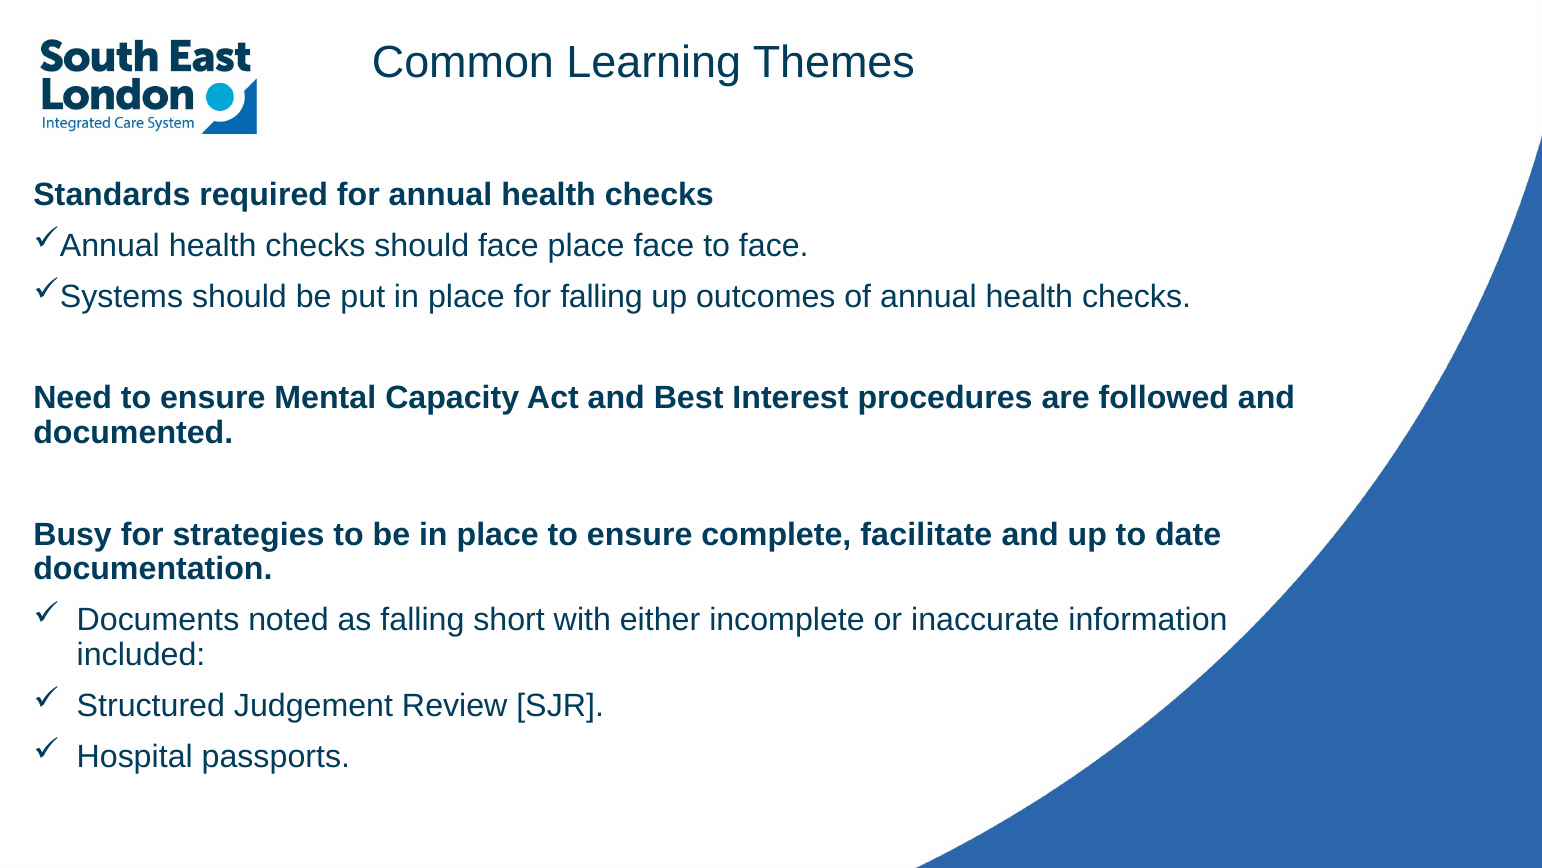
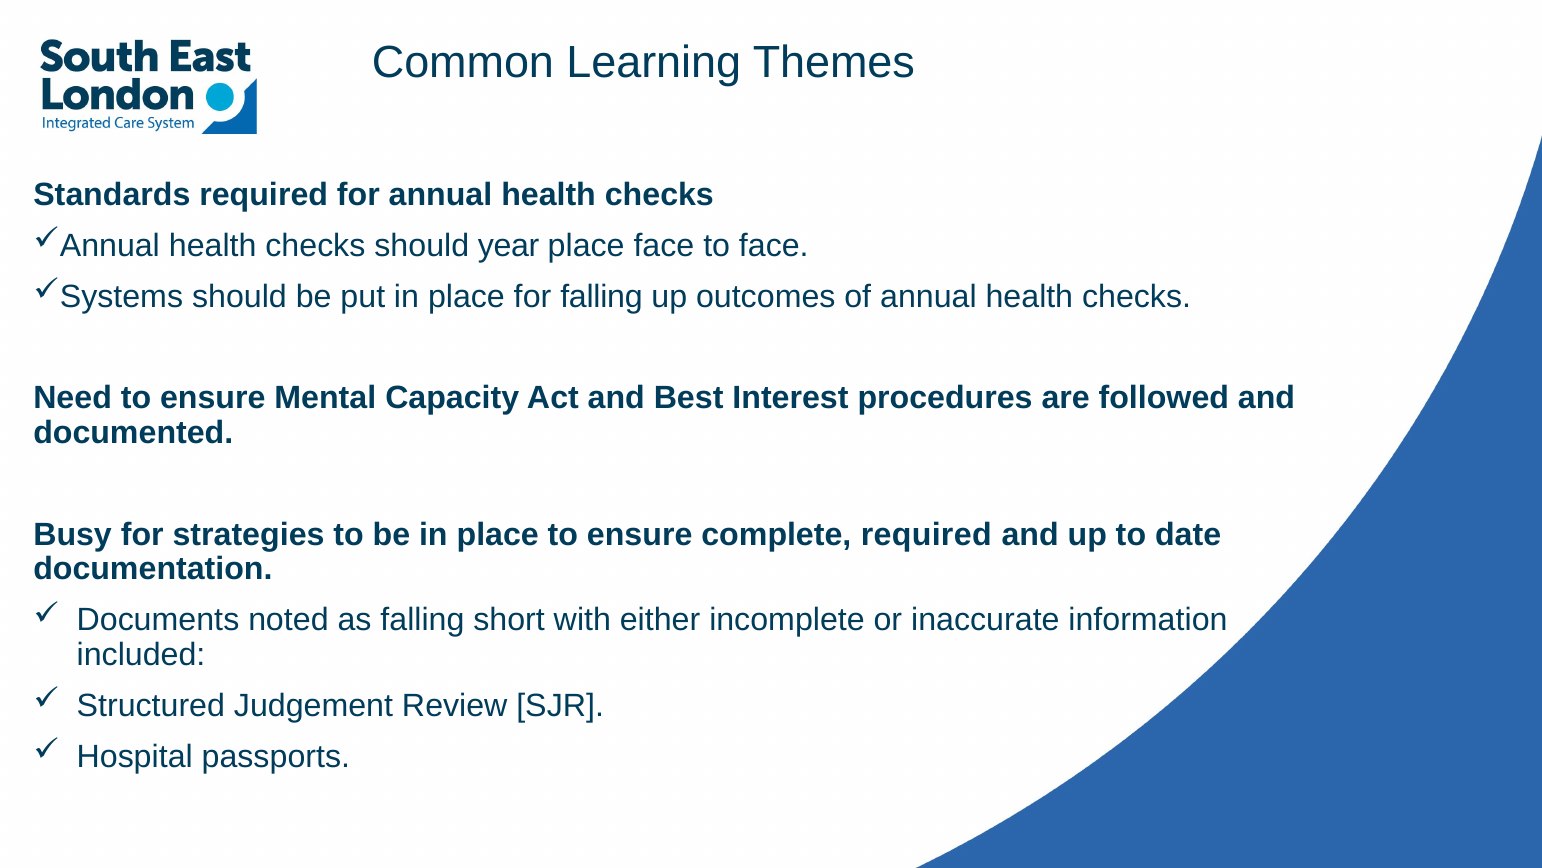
should face: face -> year
complete facilitate: facilitate -> required
